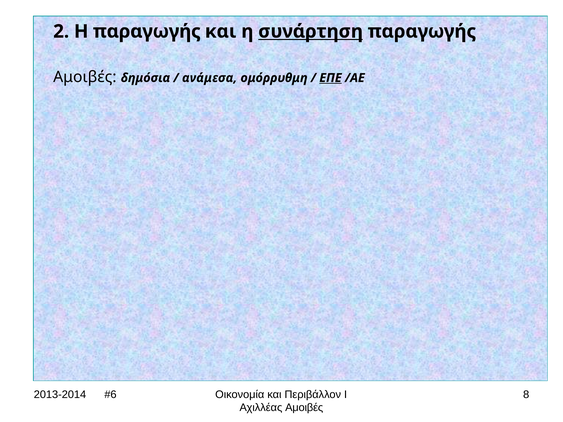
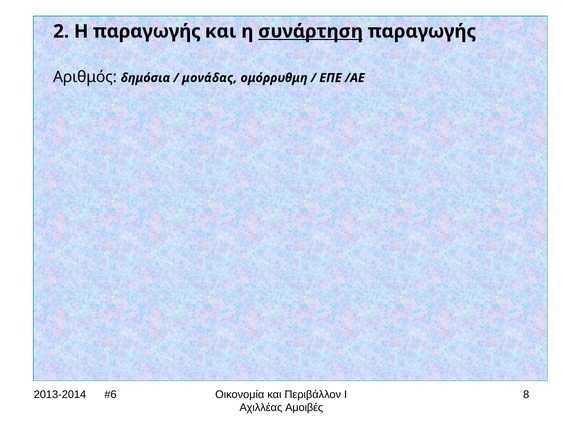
Αμοιβές at (85, 77): Αμοιβές -> Αριθμός
ανάμεσα: ανάμεσα -> μονάδας
ΕΠΕ underline: present -> none
